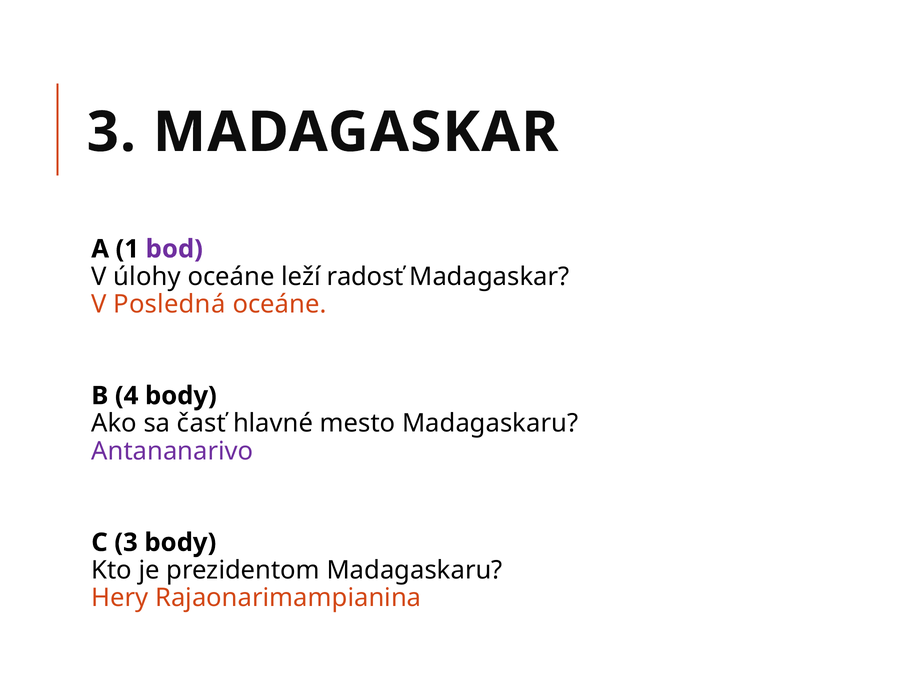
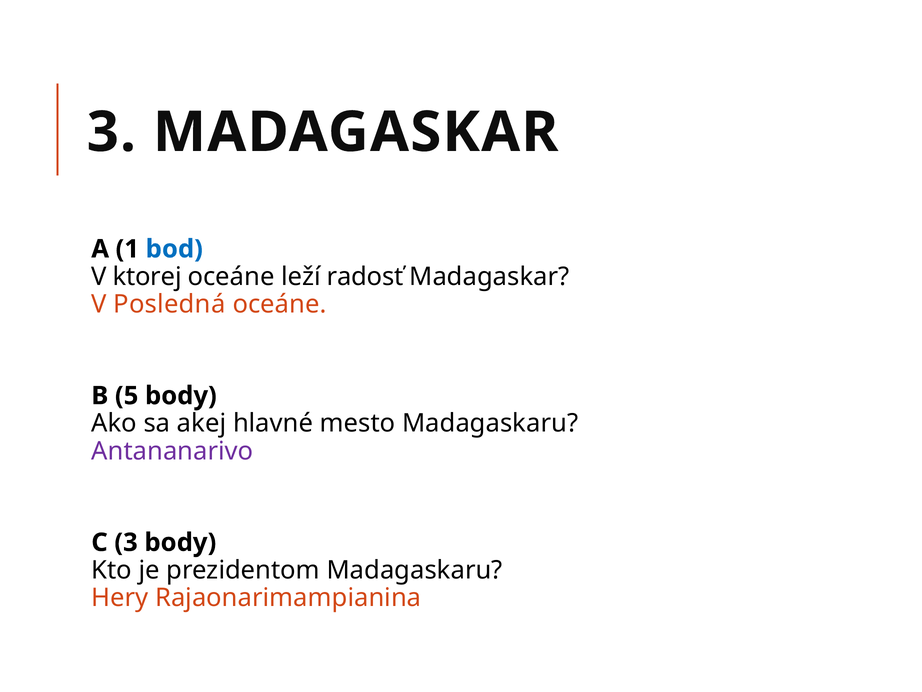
bod colour: purple -> blue
úlohy: úlohy -> ktorej
4: 4 -> 5
časť: časť -> akej
